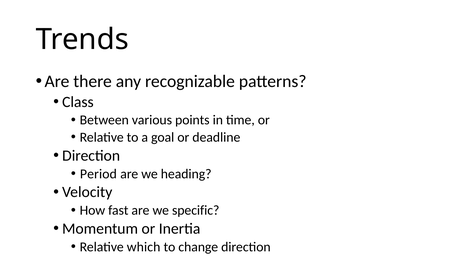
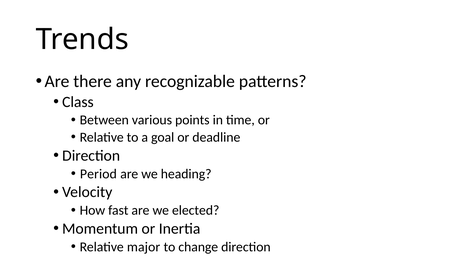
specific: specific -> elected
which: which -> major
